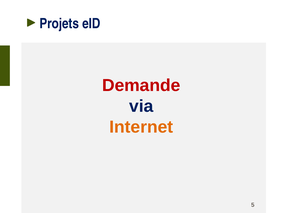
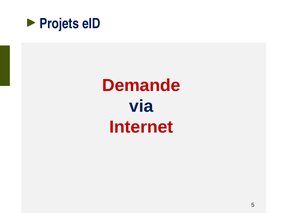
Internet colour: orange -> red
